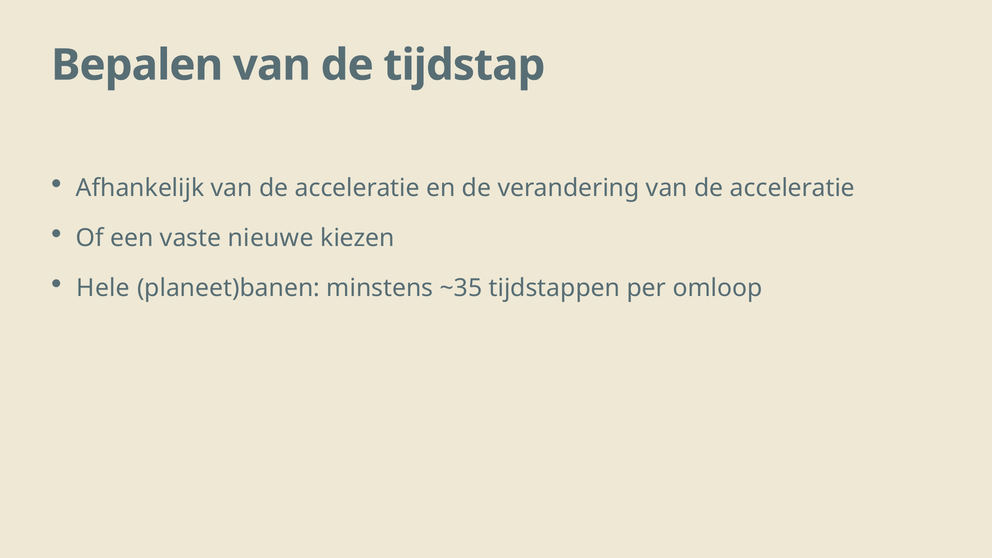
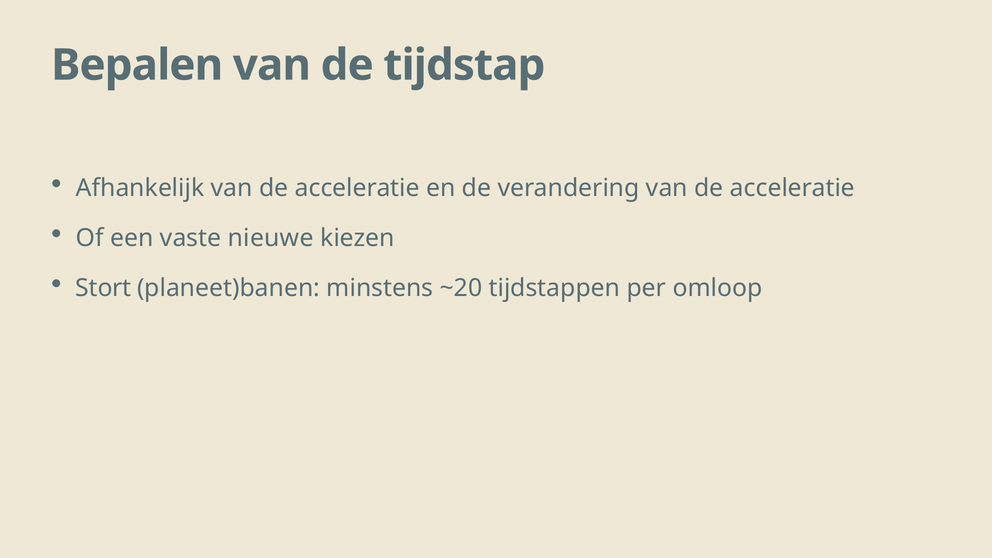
Hele: Hele -> Stort
~35: ~35 -> ~20
